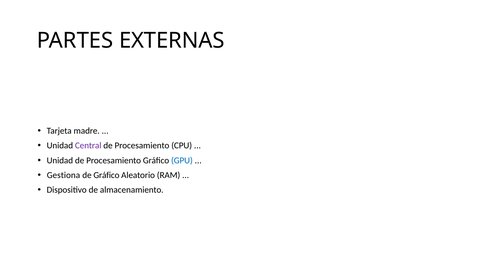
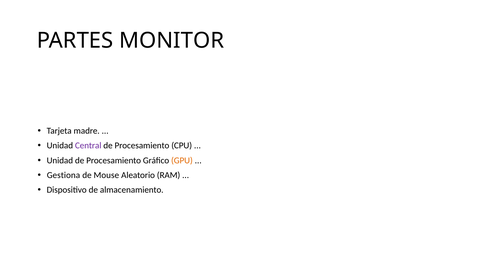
EXTERNAS: EXTERNAS -> MONITOR
GPU colour: blue -> orange
de Gráfico: Gráfico -> Mouse
